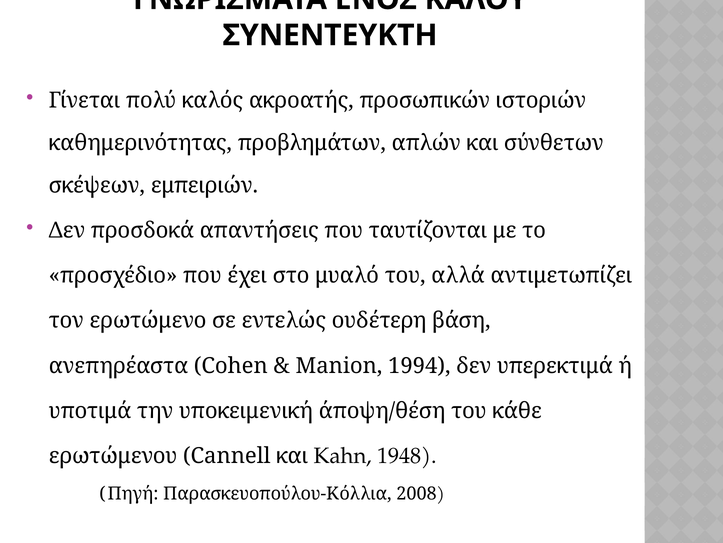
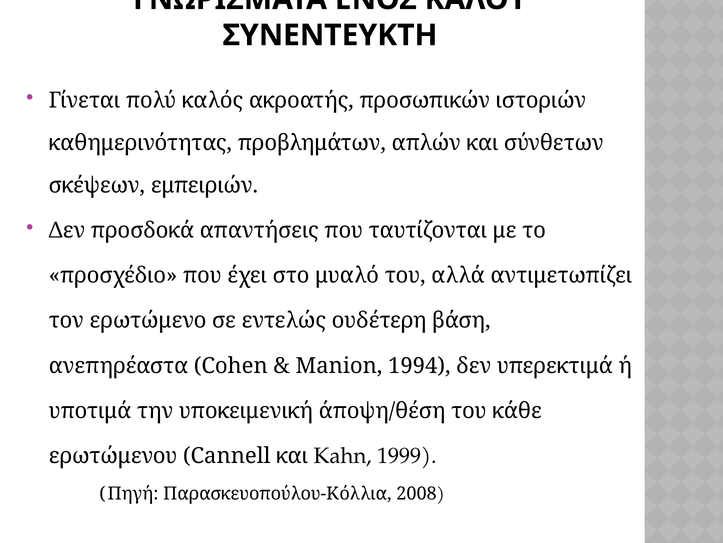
1948: 1948 -> 1999
